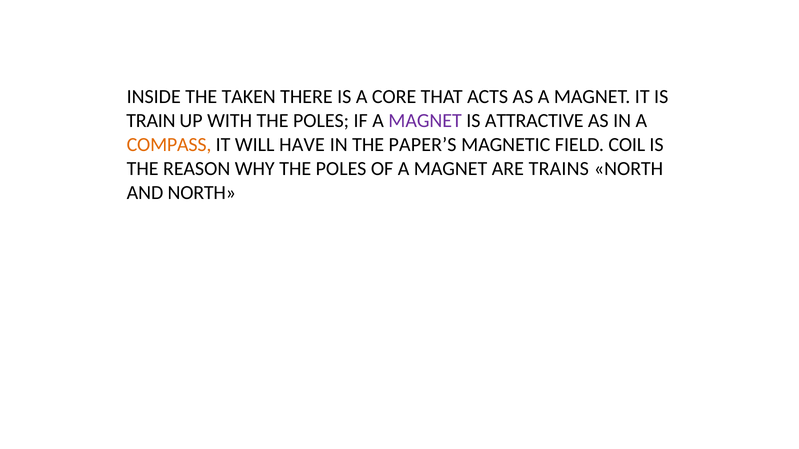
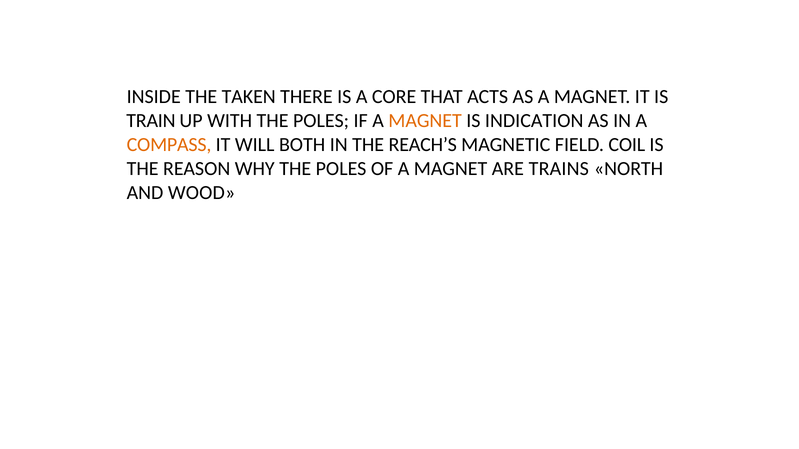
MAGNET at (425, 121) colour: purple -> orange
ATTRACTIVE: ATTRACTIVE -> INDICATION
HAVE: HAVE -> BOTH
PAPER’S: PAPER’S -> REACH’S
AND NORTH: NORTH -> WOOD
